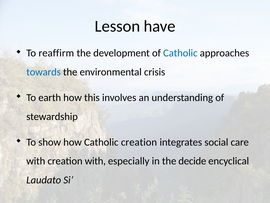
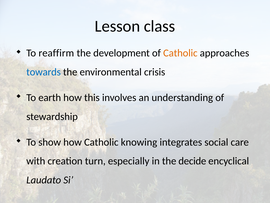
have: have -> class
Catholic at (180, 53) colour: blue -> orange
Catholic creation: creation -> knowing
creation with: with -> turn
